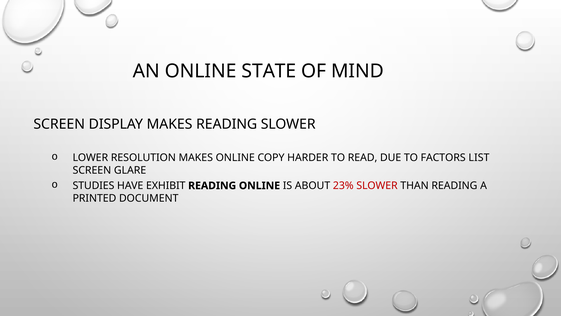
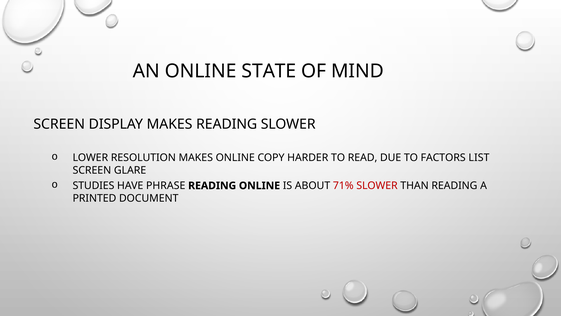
EXHIBIT: EXHIBIT -> PHRASE
23%: 23% -> 71%
